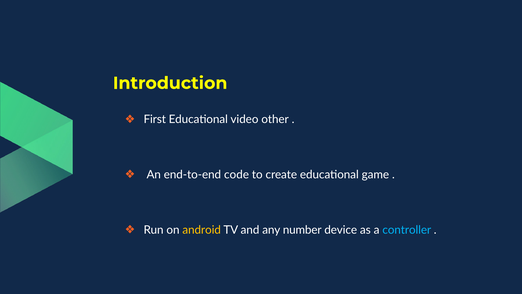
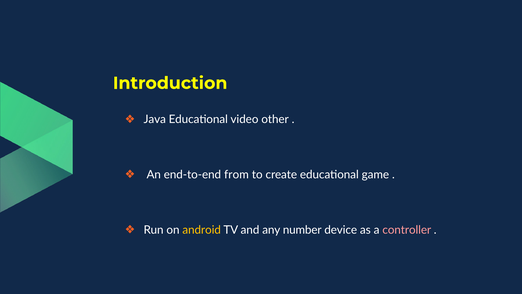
First: First -> Java
code: code -> from
controller colour: light blue -> pink
